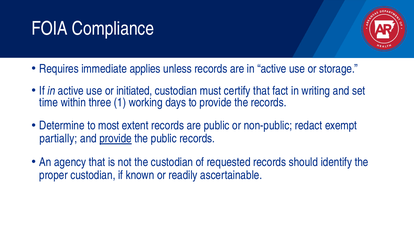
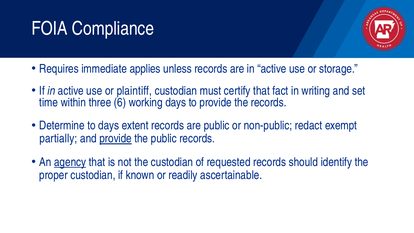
initiated: initiated -> plaintiff
1: 1 -> 6
to most: most -> days
agency underline: none -> present
